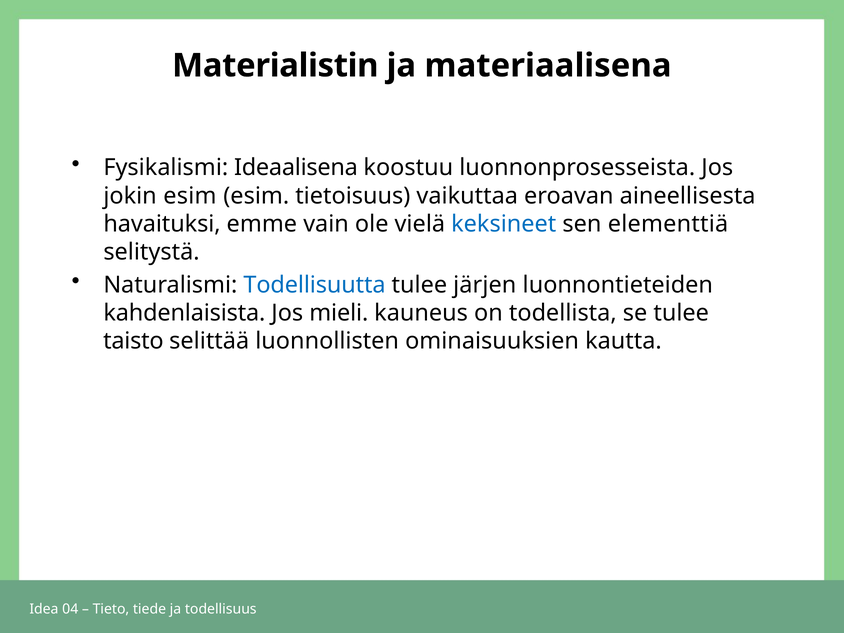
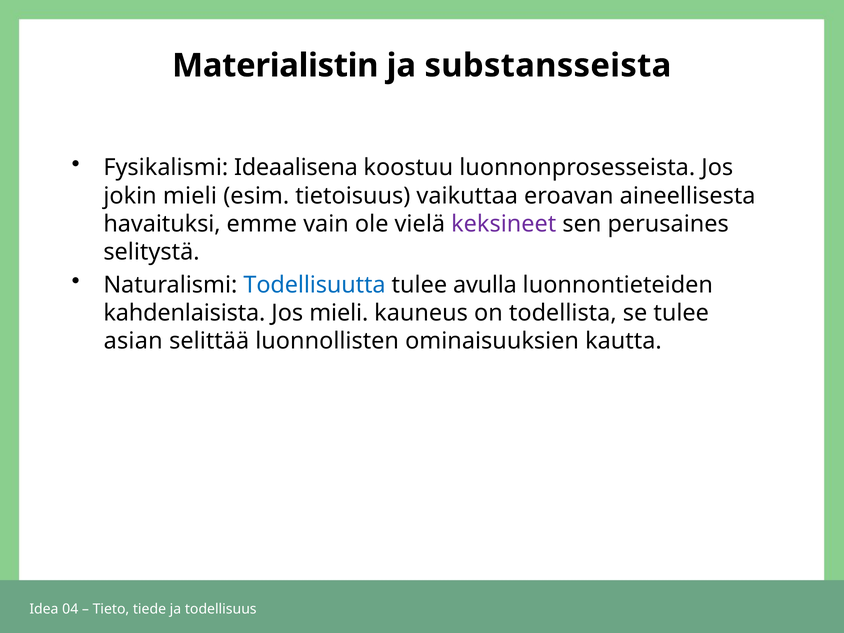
materiaalisena: materiaalisena -> substansseista
jokin esim: esim -> mieli
keksineet colour: blue -> purple
elementtiä: elementtiä -> perusaines
järjen: järjen -> avulla
taisto: taisto -> asian
